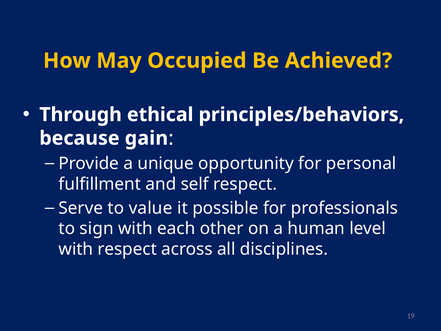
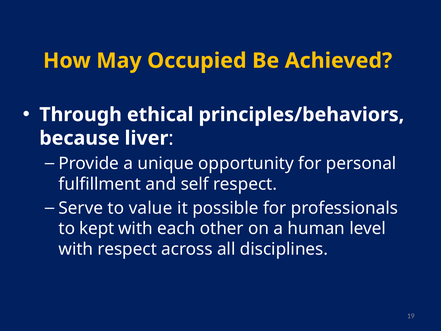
gain: gain -> liver
sign: sign -> kept
